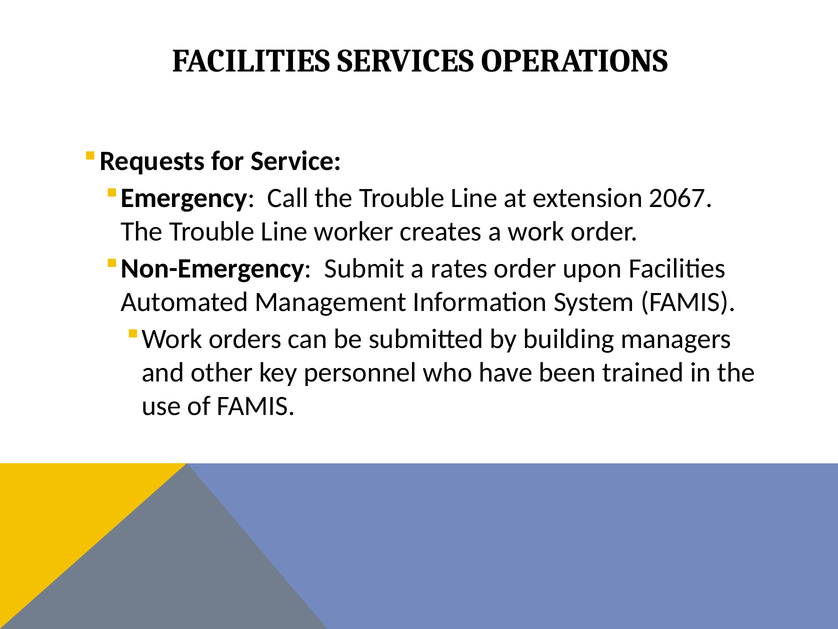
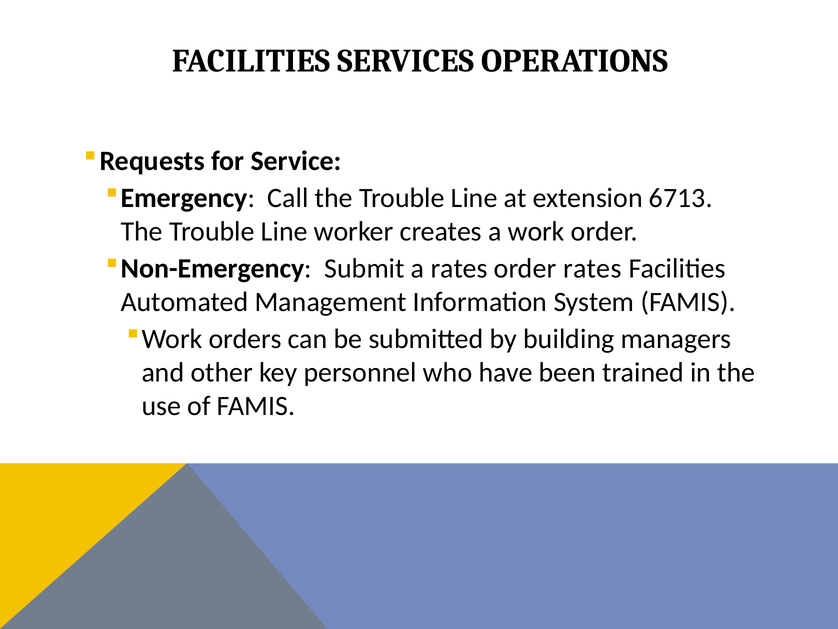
2067: 2067 -> 6713
order upon: upon -> rates
